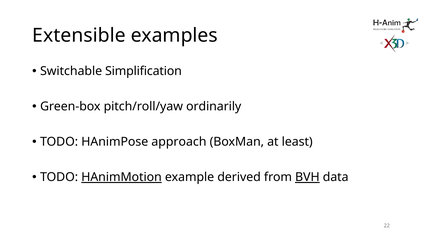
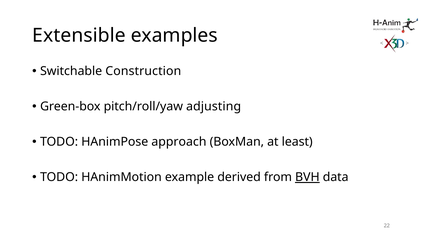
Simplification: Simplification -> Construction
ordinarily: ordinarily -> adjusting
HAnimMotion underline: present -> none
